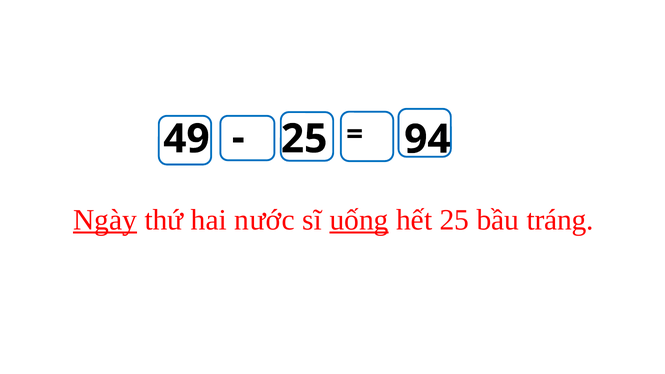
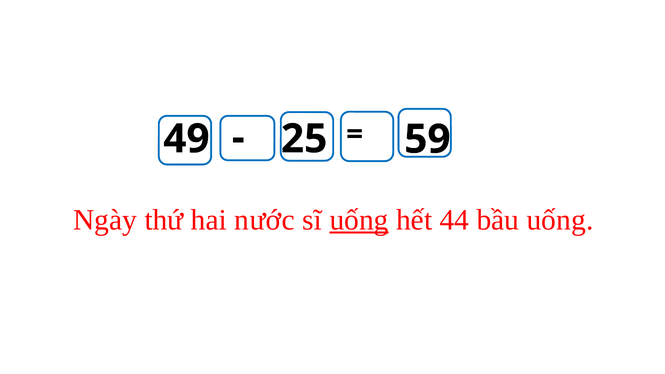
94: 94 -> 59
Ngày underline: present -> none
hết 25: 25 -> 44
bầu tráng: tráng -> uống
